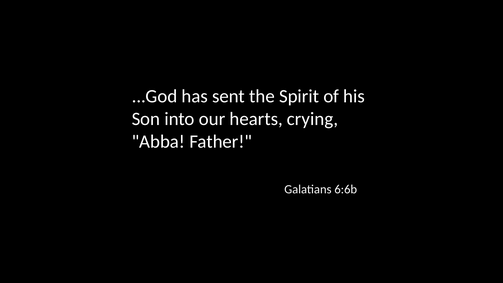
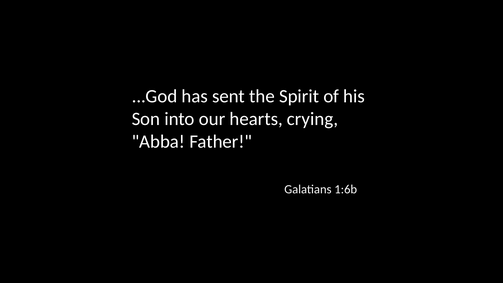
6:6b: 6:6b -> 1:6b
